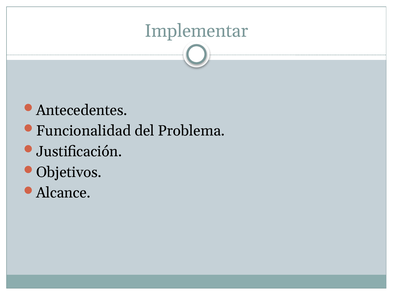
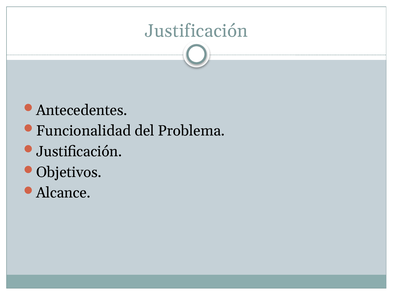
Implementar at (196, 31): Implementar -> Justificación
